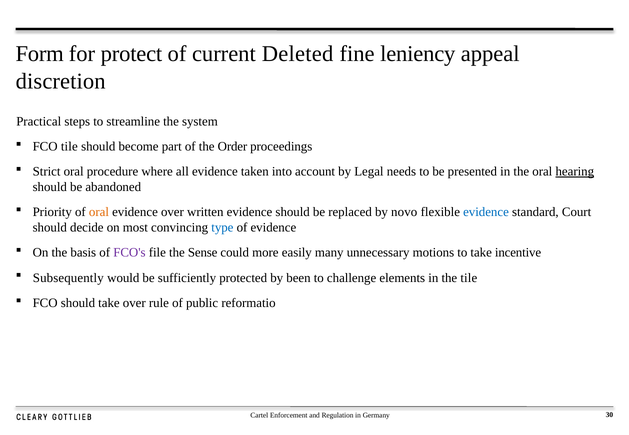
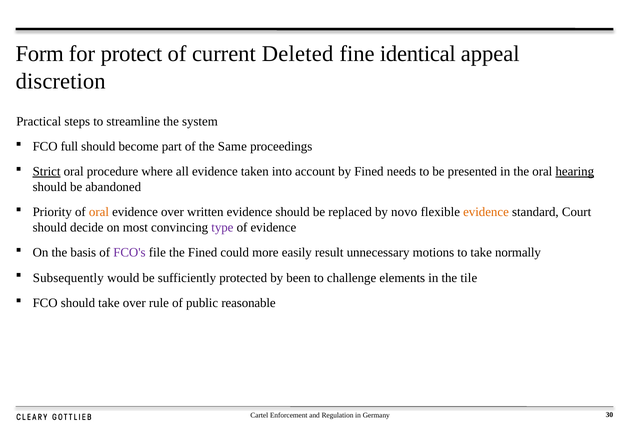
leniency: leniency -> identical
FCO tile: tile -> full
Order: Order -> Same
Strict underline: none -> present
by Legal: Legal -> Fined
evidence at (486, 212) colour: blue -> orange
type colour: blue -> purple
the Sense: Sense -> Fined
many: many -> result
incentive: incentive -> normally
reformatio: reformatio -> reasonable
